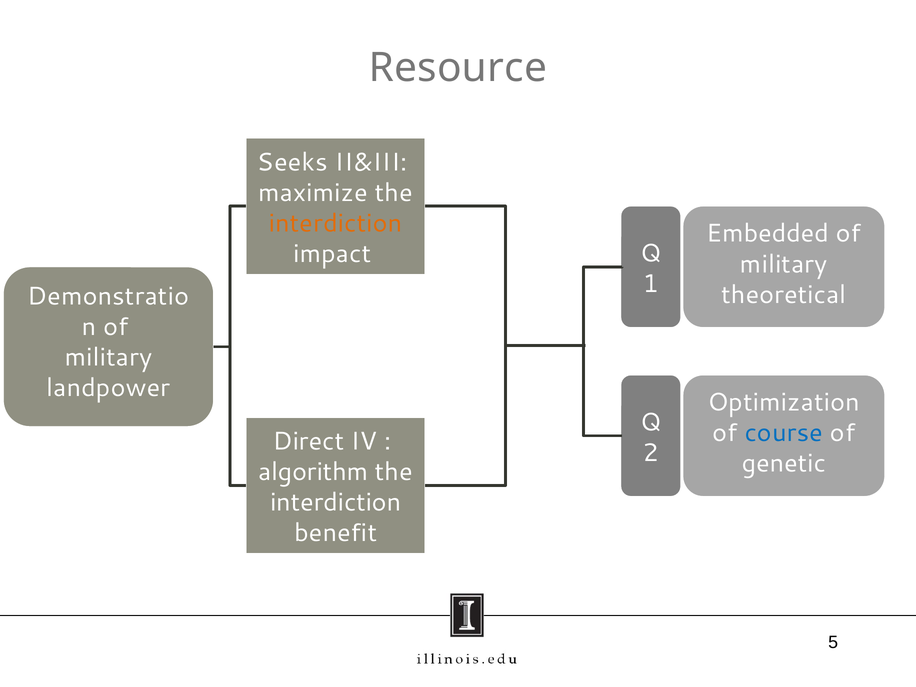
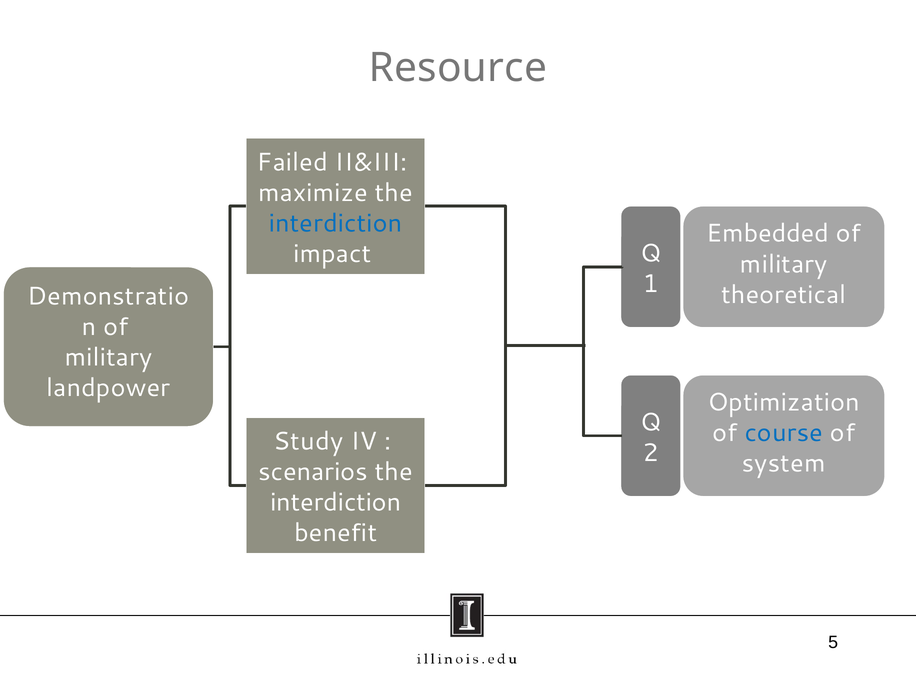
Seeks: Seeks -> Failed
interdiction at (336, 223) colour: orange -> blue
Direct: Direct -> Study
genetic: genetic -> system
algorithm: algorithm -> scenarios
